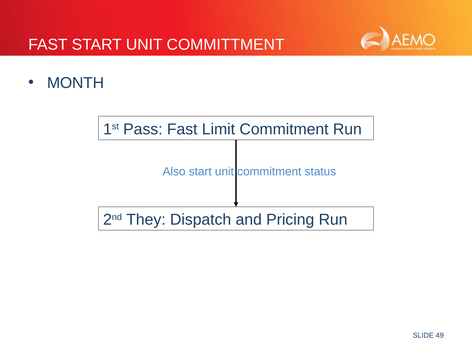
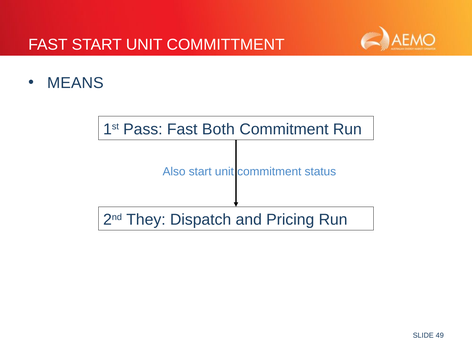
MONTH: MONTH -> MEANS
Limit: Limit -> Both
